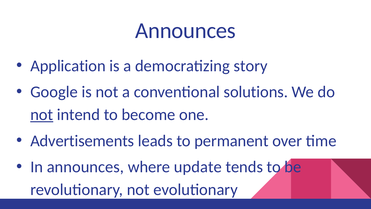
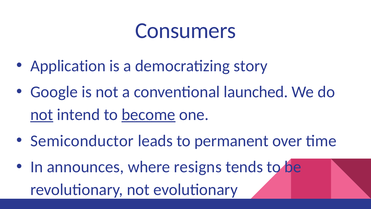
Announces at (186, 31): Announces -> Consumers
solutions: solutions -> launched
become underline: none -> present
Advertisements: Advertisements -> Semiconductor
update: update -> resigns
